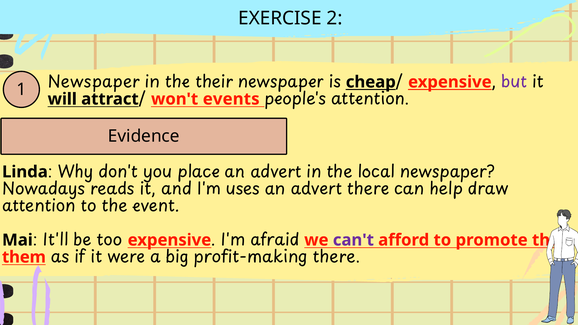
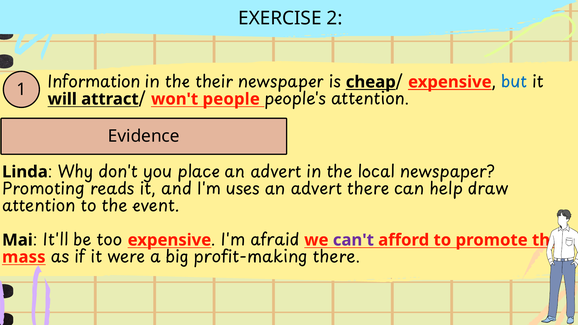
Newspaper at (94, 82): Newspaper -> Information
but colour: purple -> blue
events: events -> people
Nowadays: Nowadays -> Promoting
them: them -> mass
